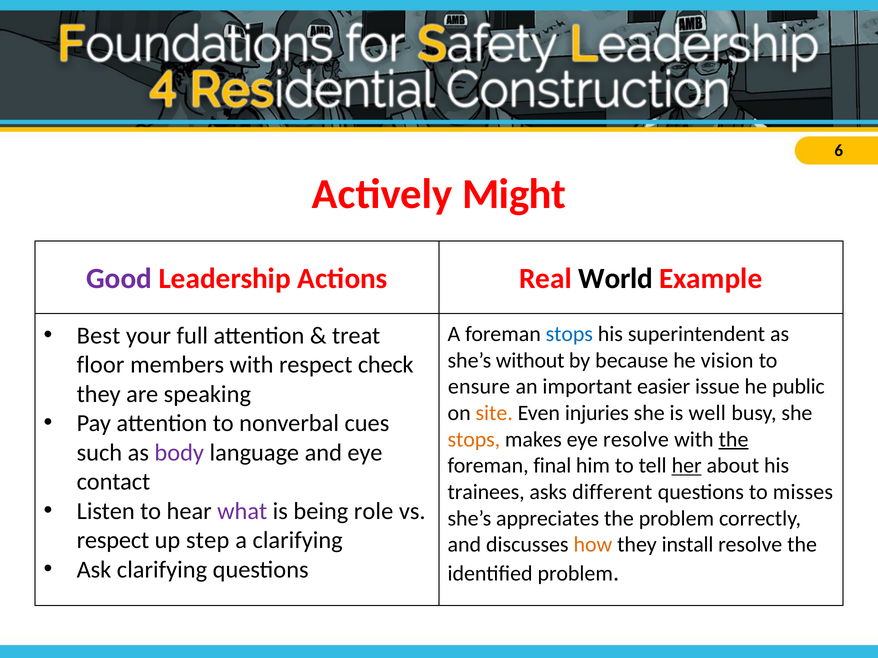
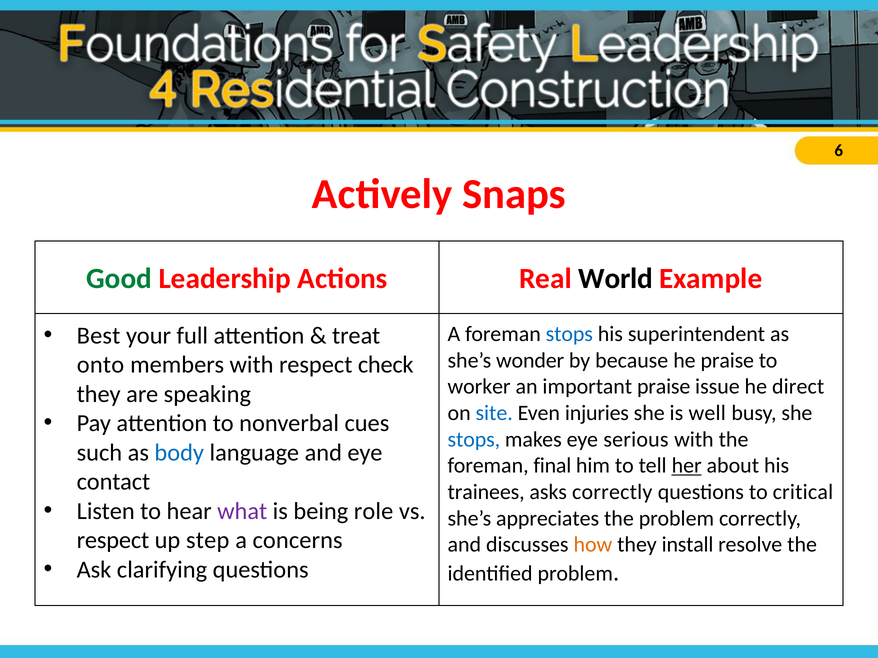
Might: Might -> Snaps
Good colour: purple -> green
without: without -> wonder
he vision: vision -> praise
floor: floor -> onto
ensure: ensure -> worker
important easier: easier -> praise
public: public -> direct
site colour: orange -> blue
stops at (474, 440) colour: orange -> blue
eye resolve: resolve -> serious
the at (734, 440) underline: present -> none
body colour: purple -> blue
asks different: different -> correctly
misses: misses -> critical
a clarifying: clarifying -> concerns
